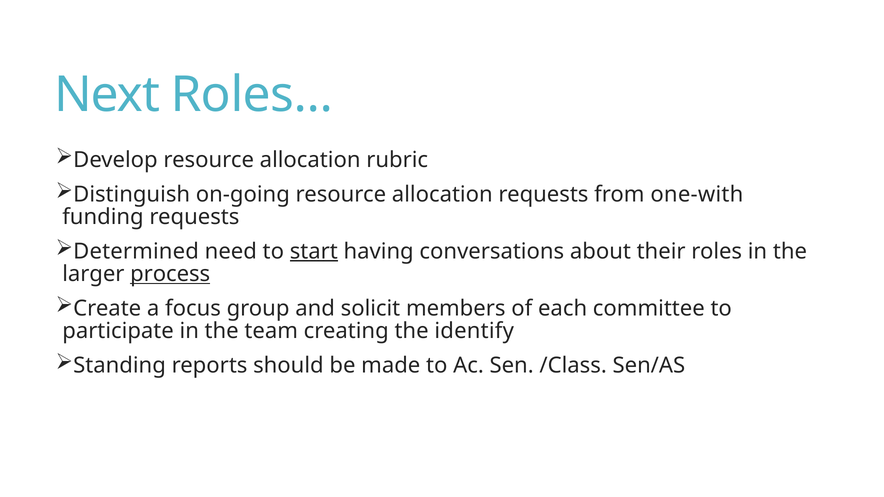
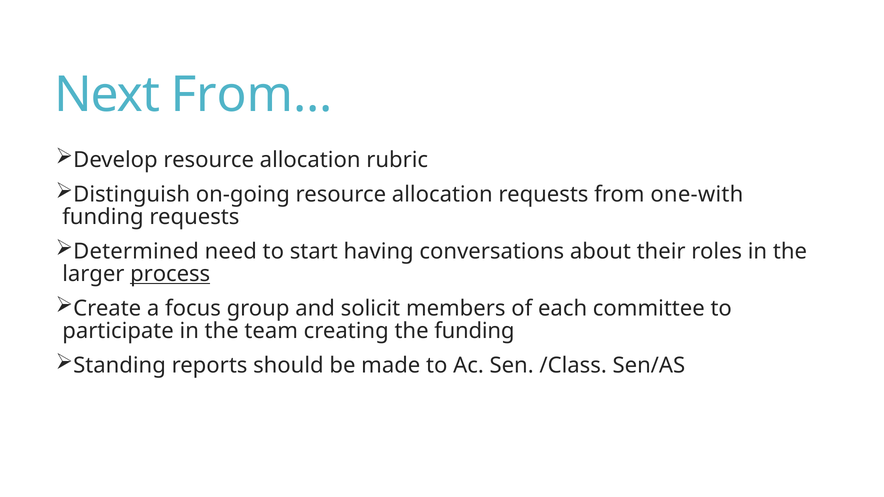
Roles…: Roles… -> From…
start underline: present -> none
the identify: identify -> funding
